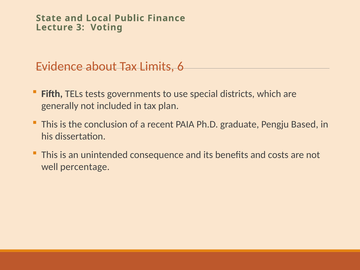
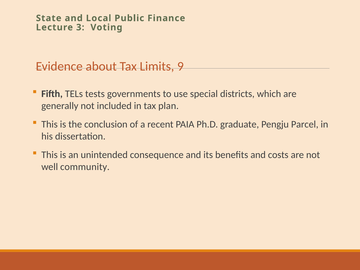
6: 6 -> 9
Based: Based -> Parcel
percentage: percentage -> community
